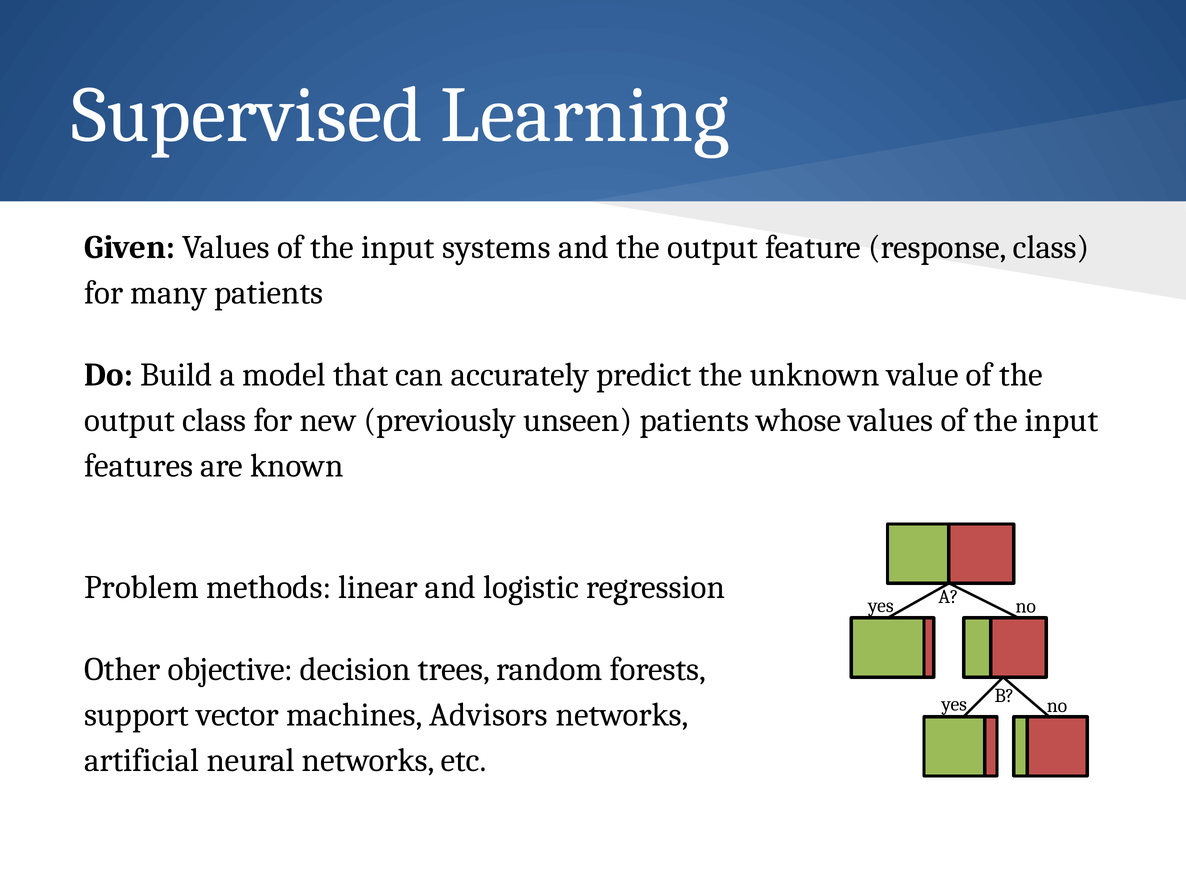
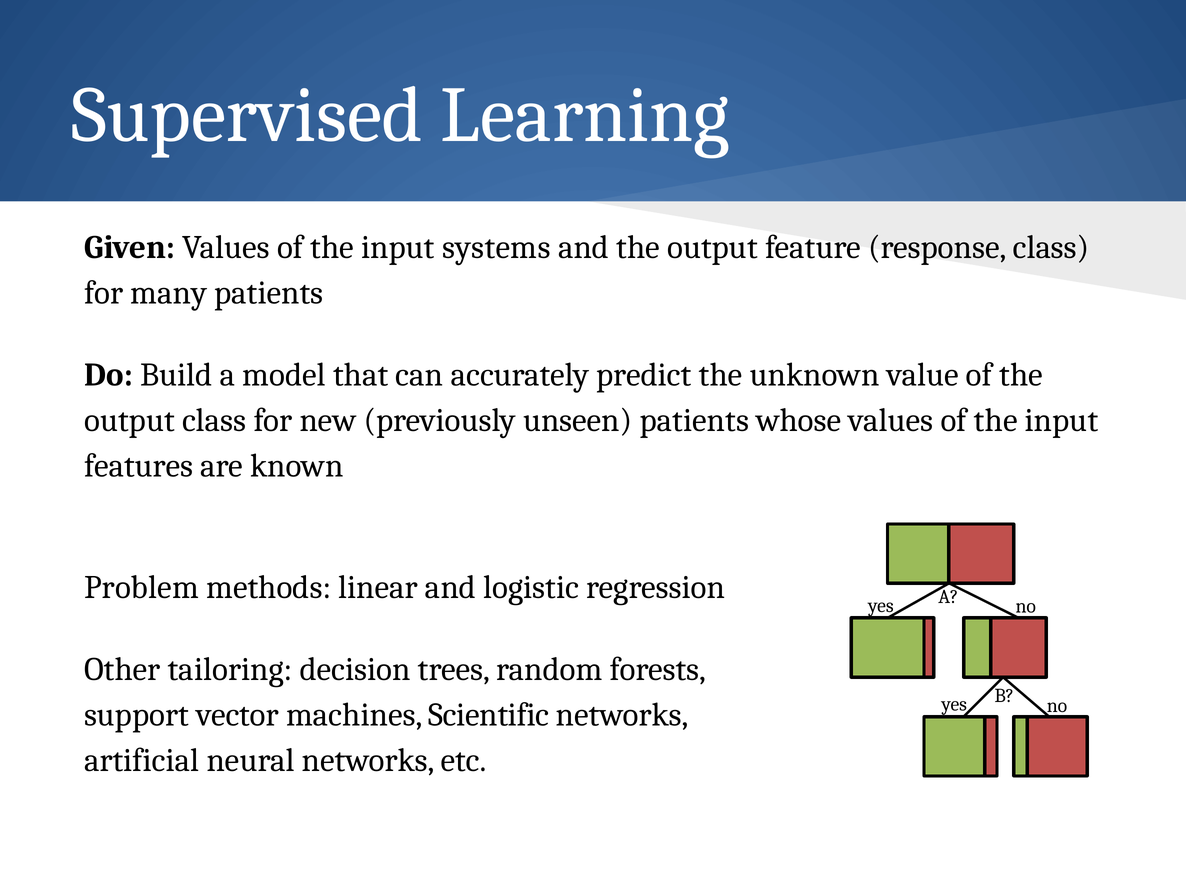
objective: objective -> tailoring
Advisors: Advisors -> Scientific
